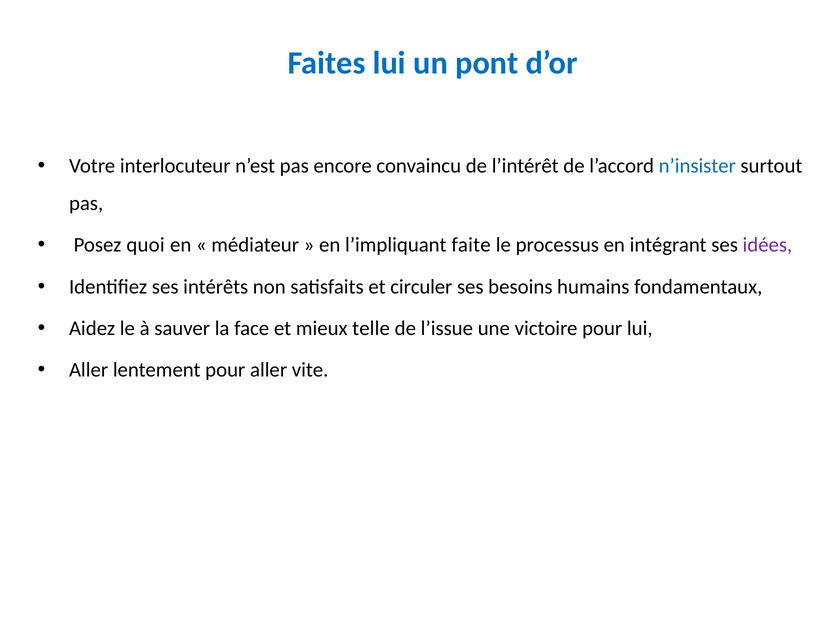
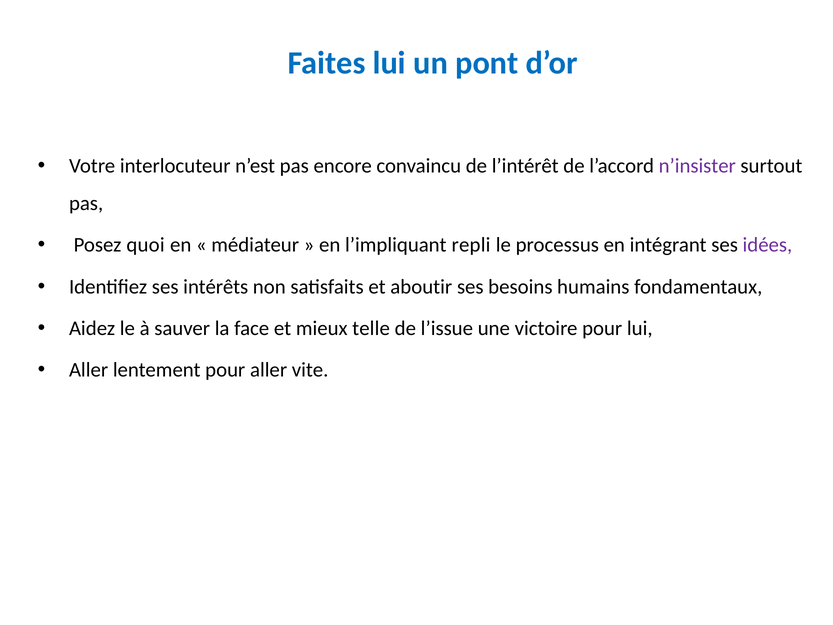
n’insister colour: blue -> purple
faite: faite -> repli
circuler: circuler -> aboutir
